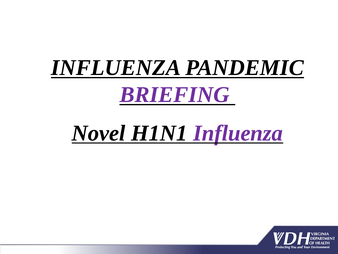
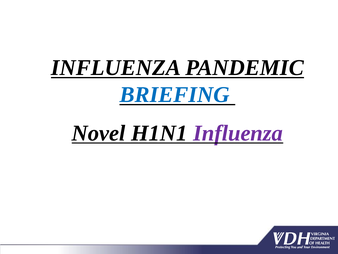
BRIEFING colour: purple -> blue
